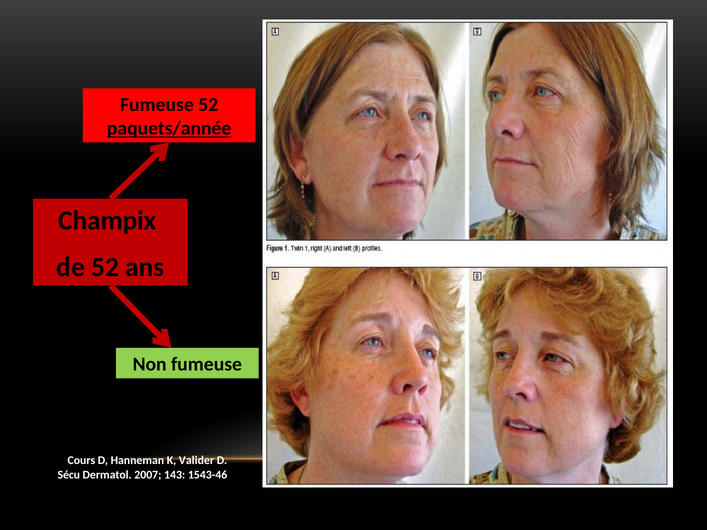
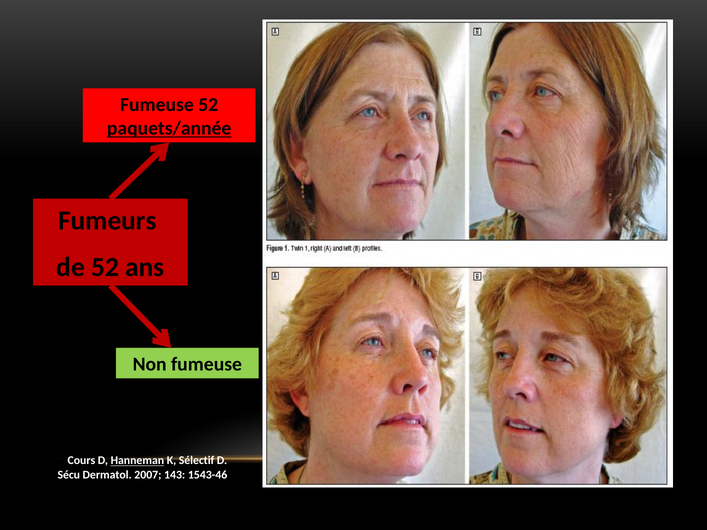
Champix: Champix -> Fumeurs
Hanneman underline: none -> present
Valider: Valider -> Sélectif
